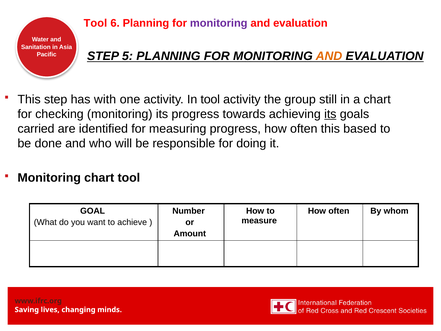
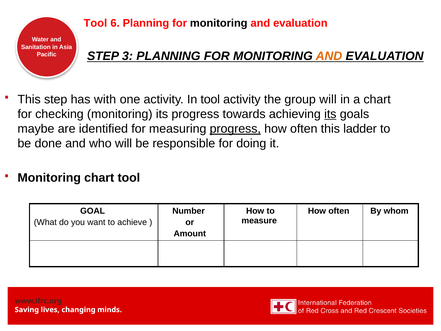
monitoring at (219, 23) colour: purple -> black
5: 5 -> 3
group still: still -> will
carried: carried -> maybe
progress at (235, 129) underline: none -> present
based: based -> ladder
